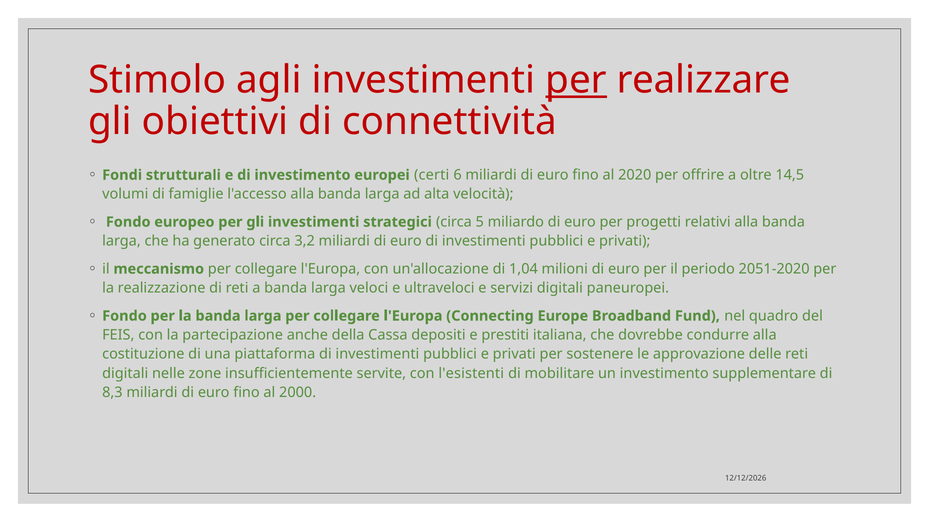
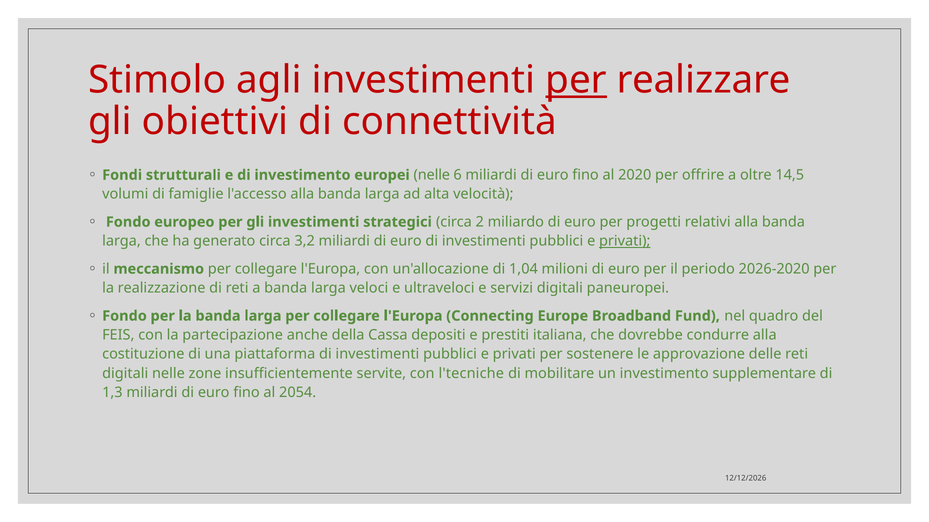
europei certi: certi -> nelle
5: 5 -> 2
privati at (625, 241) underline: none -> present
2051-2020: 2051-2020 -> 2026-2020
l'esistenti: l'esistenti -> l'tecniche
8,3: 8,3 -> 1,3
2000: 2000 -> 2054
